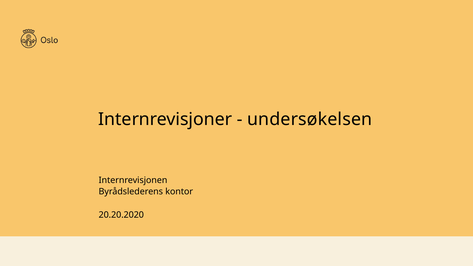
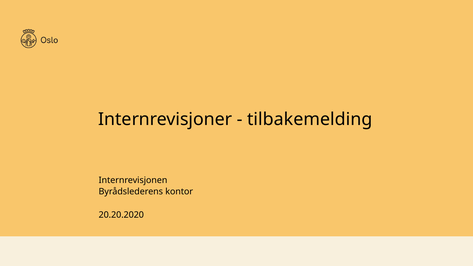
undersøkelsen: undersøkelsen -> tilbakemelding
